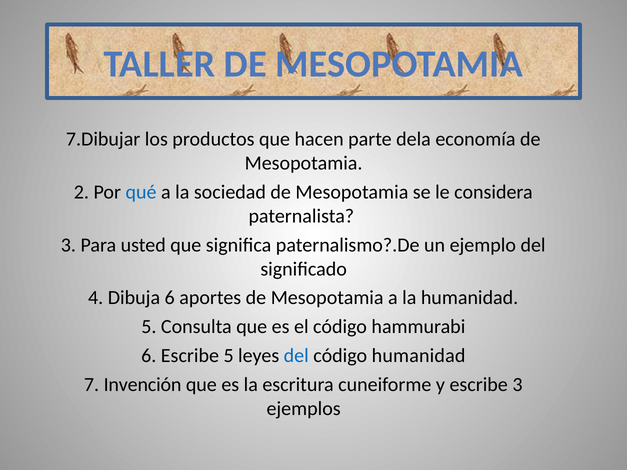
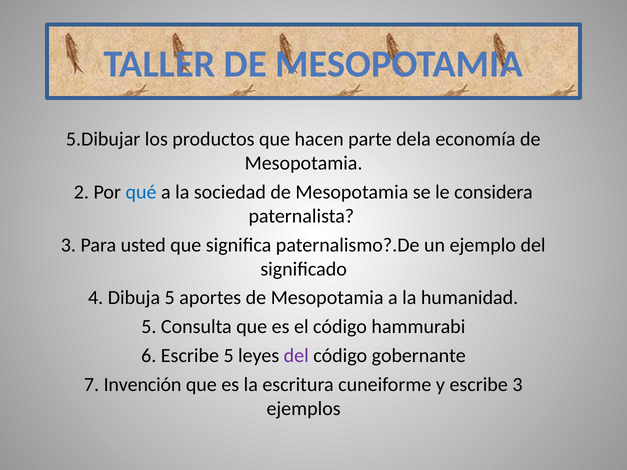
7.Dibujar: 7.Dibujar -> 5.Dibujar
Dibuja 6: 6 -> 5
del at (296, 356) colour: blue -> purple
código humanidad: humanidad -> gobernante
